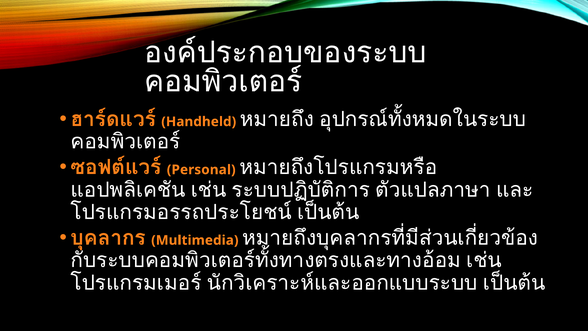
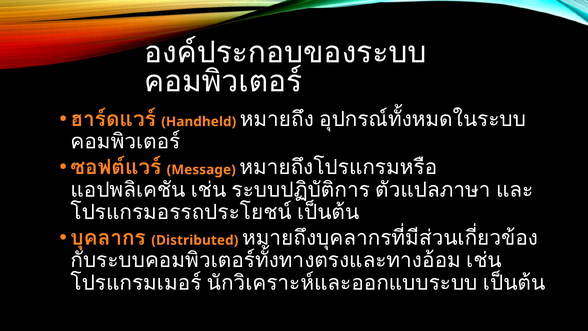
Personal: Personal -> Message
Multimedia: Multimedia -> Distributed
